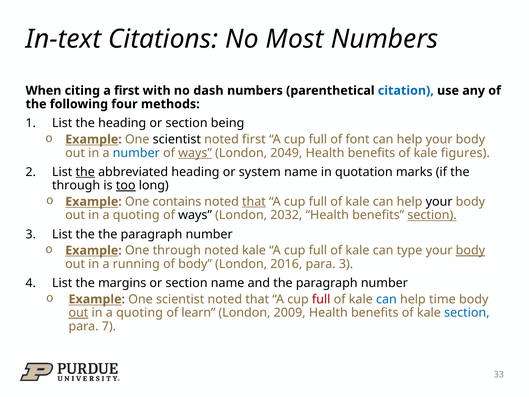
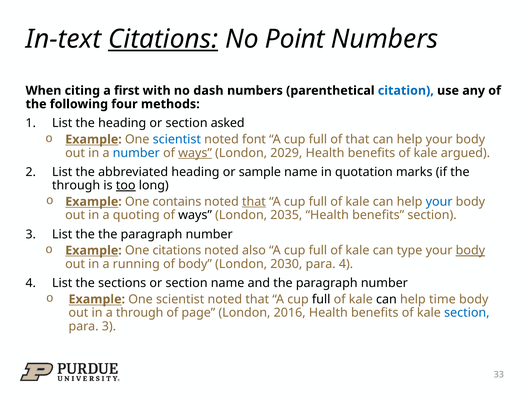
Citations at (163, 39) underline: none -> present
Most: Most -> Point
being: being -> asked
scientist at (177, 139) colour: black -> blue
noted first: first -> font
of font: font -> that
2049: 2049 -> 2029
figures: figures -> argued
the at (85, 172) underline: present -> none
system: system -> sample
your at (439, 202) colour: black -> blue
2032: 2032 -> 2035
section at (432, 215) underline: present -> none
One through: through -> citations
noted kale: kale -> also
2016: 2016 -> 2030
para 3: 3 -> 4
margins: margins -> sections
full at (321, 299) colour: red -> black
can at (386, 299) colour: blue -> black
out at (78, 313) underline: present -> none
quoting at (140, 313): quoting -> through
learn: learn -> page
2009: 2009 -> 2016
para 7: 7 -> 3
